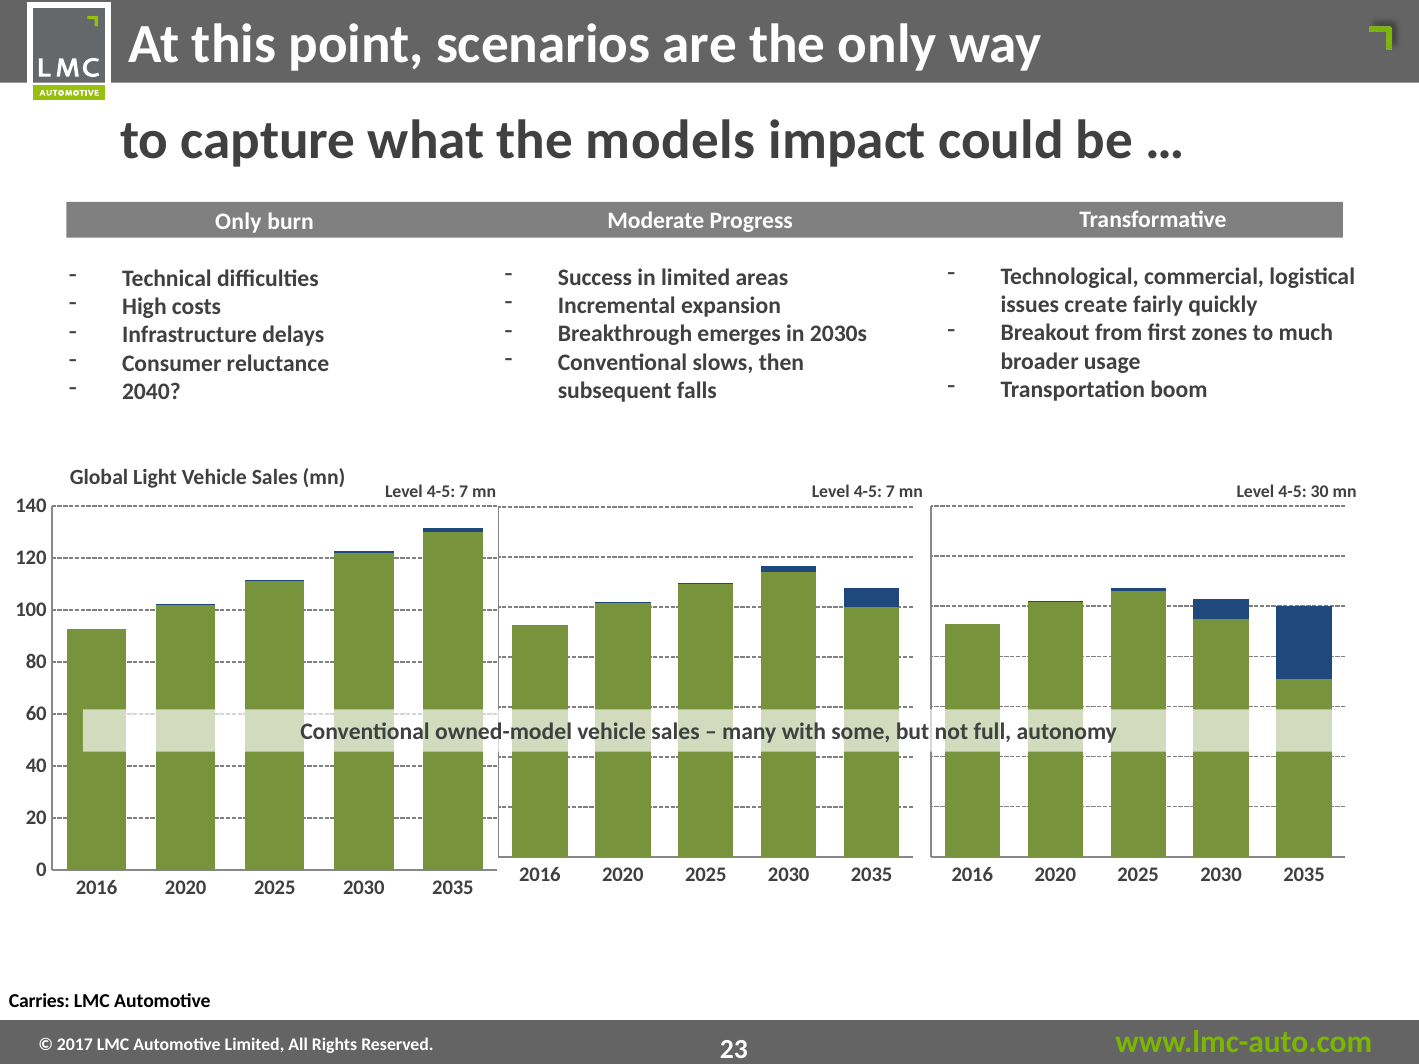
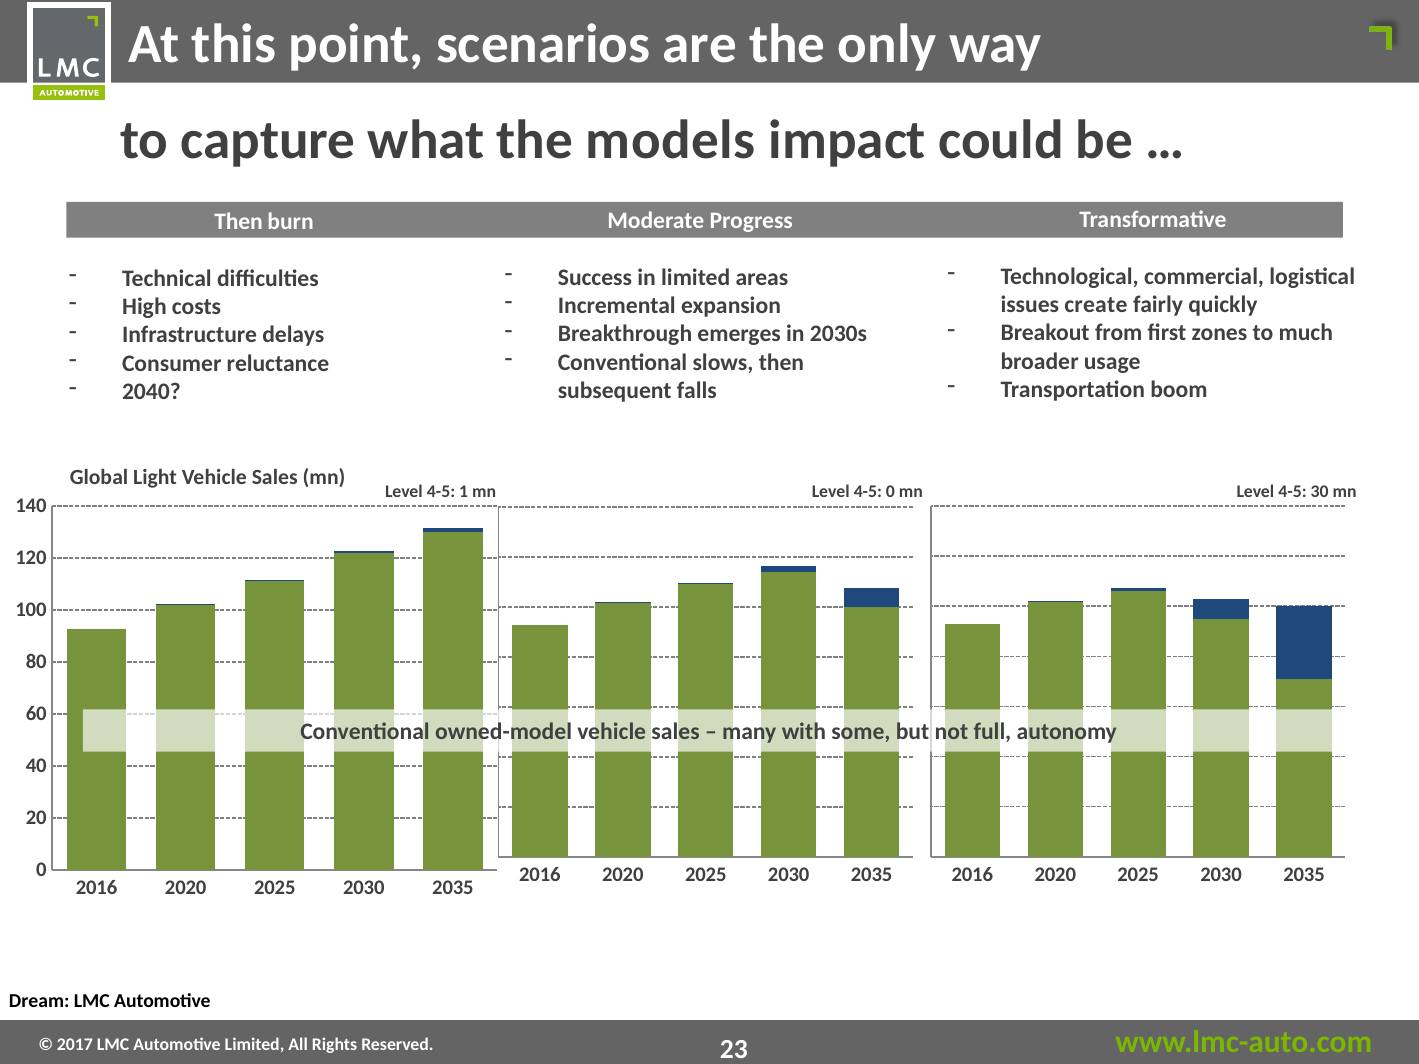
Only at (238, 222): Only -> Then
7 at (464, 491): 7 -> 1
7 at (890, 491): 7 -> 0
Carries: Carries -> Dream
